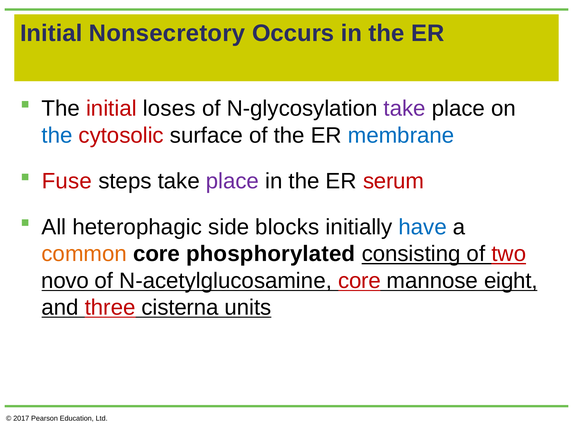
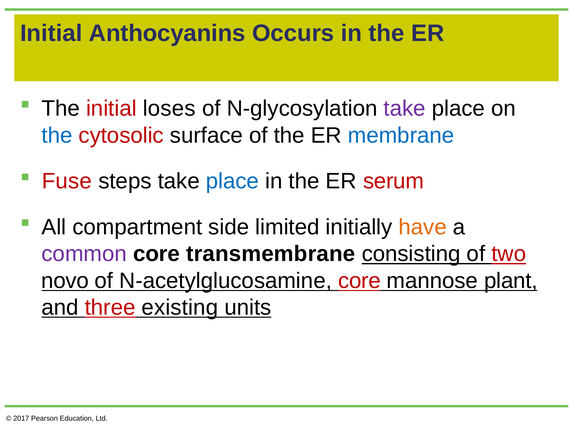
Nonsecretory: Nonsecretory -> Anthocyanins
place at (232, 181) colour: purple -> blue
heterophagic: heterophagic -> compartment
blocks: blocks -> limited
have colour: blue -> orange
common colour: orange -> purple
phosphorylated: phosphorylated -> transmembrane
eight: eight -> plant
cisterna: cisterna -> existing
